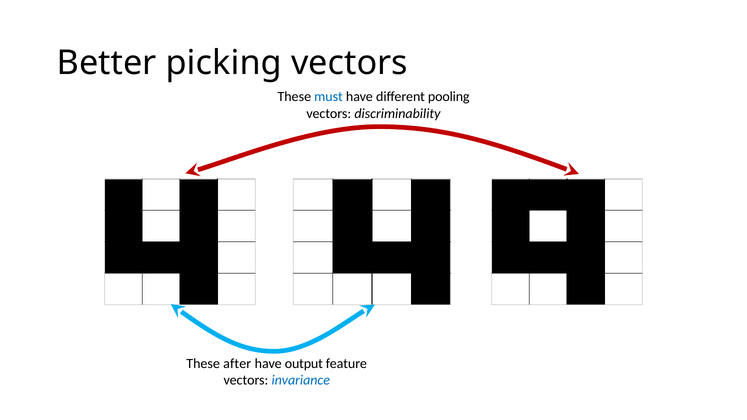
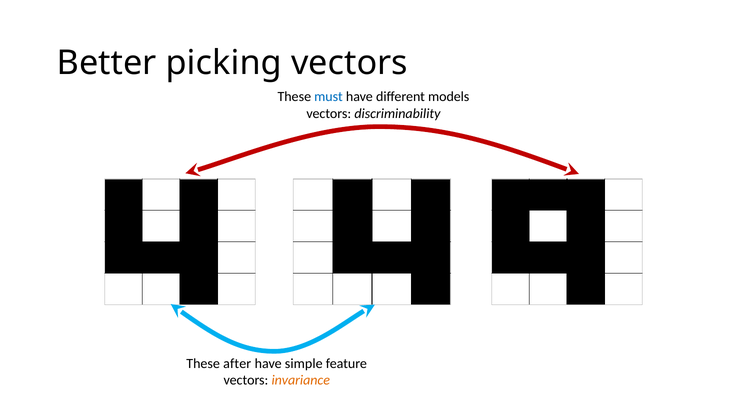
pooling: pooling -> models
output: output -> simple
invariance colour: blue -> orange
